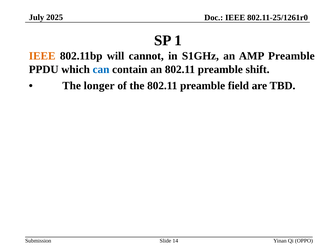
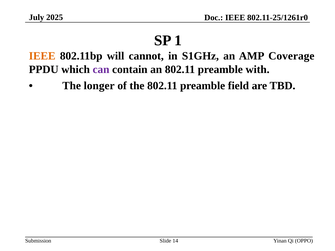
AMP Preamble: Preamble -> Coverage
can colour: blue -> purple
shift: shift -> with
